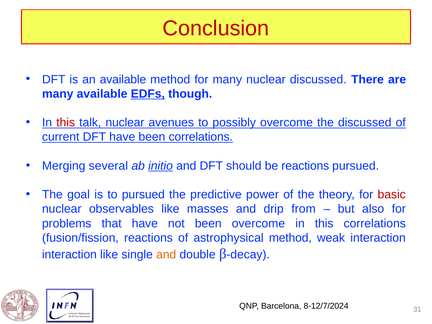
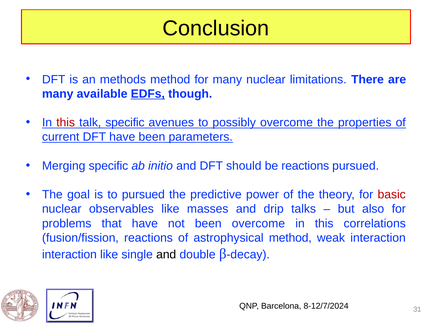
Conclusion colour: red -> black
an available: available -> methods
nuclear discussed: discussed -> limitations
talk nuclear: nuclear -> specific
the discussed: discussed -> properties
been correlations: correlations -> parameters
Merging several: several -> specific
initio underline: present -> none
from: from -> talks
and at (166, 255) colour: orange -> black
